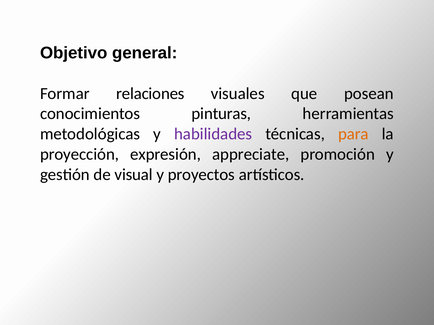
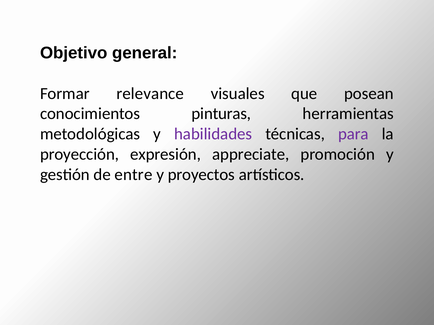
relaciones: relaciones -> relevance
para colour: orange -> purple
visual: visual -> entre
